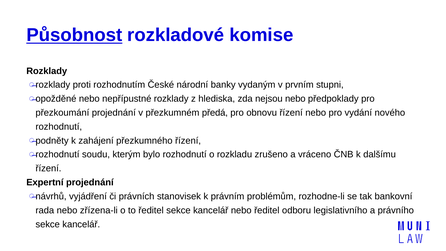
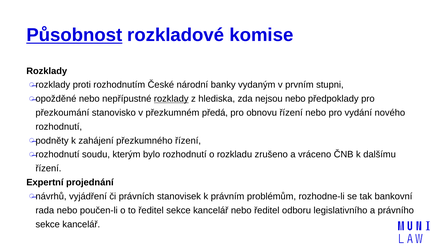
rozklady at (171, 99) underline: none -> present
přezkoumání projednání: projednání -> stanovisko
zřízena-li: zřízena-li -> poučen-li
